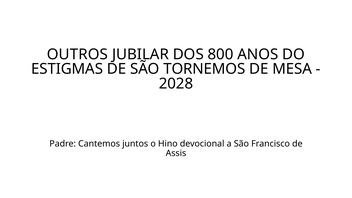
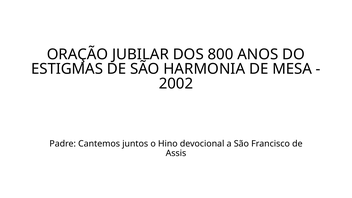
OUTROS: OUTROS -> ORAÇÃO
TORNEMOS: TORNEMOS -> HARMONIA
2028: 2028 -> 2002
